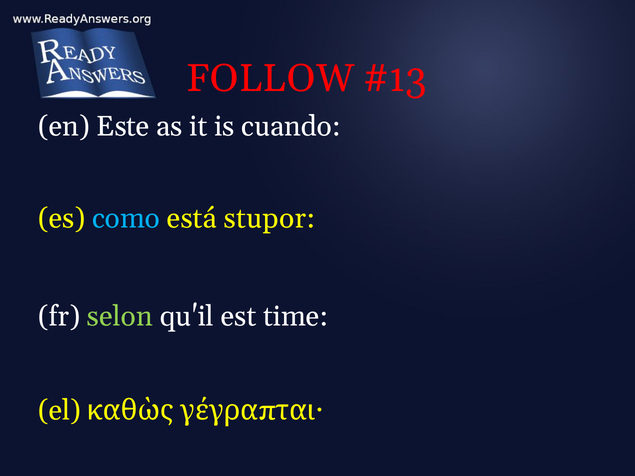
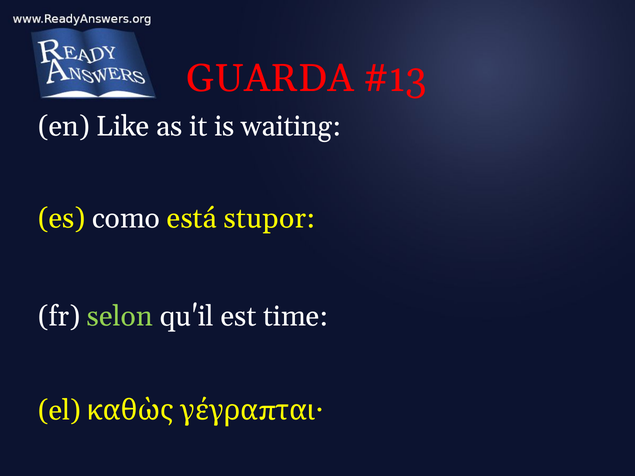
FOLLOW: FOLLOW -> GUARDA
Este: Este -> Like
cuando: cuando -> waiting
como colour: light blue -> white
